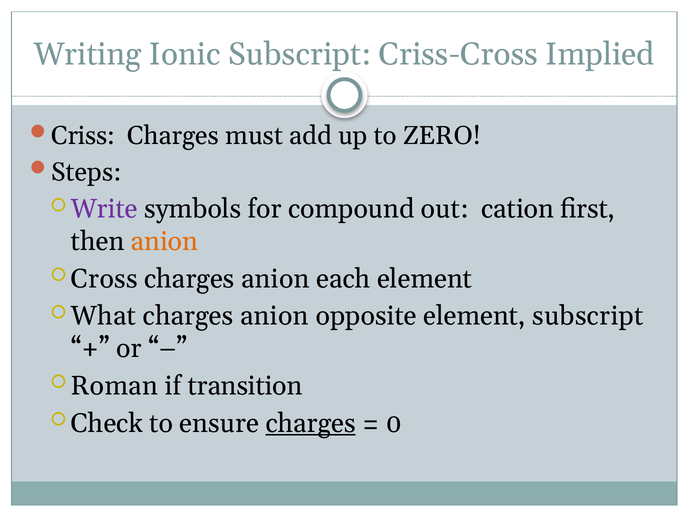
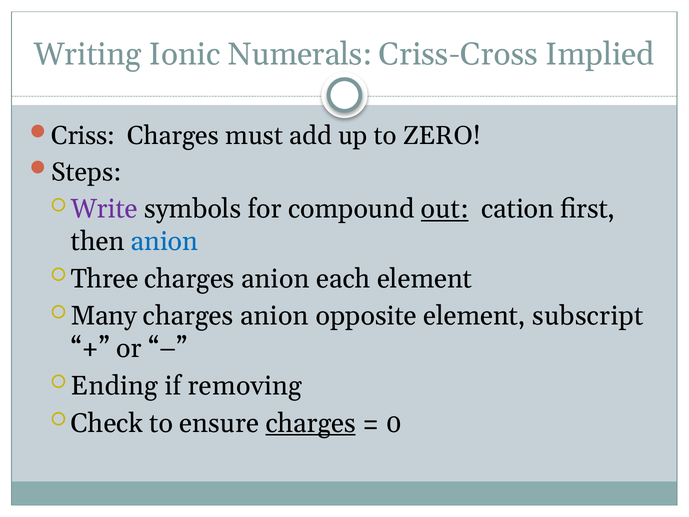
Ionic Subscript: Subscript -> Numerals
out underline: none -> present
anion at (164, 241) colour: orange -> blue
Cross: Cross -> Three
What: What -> Many
Roman: Roman -> Ending
transition: transition -> removing
